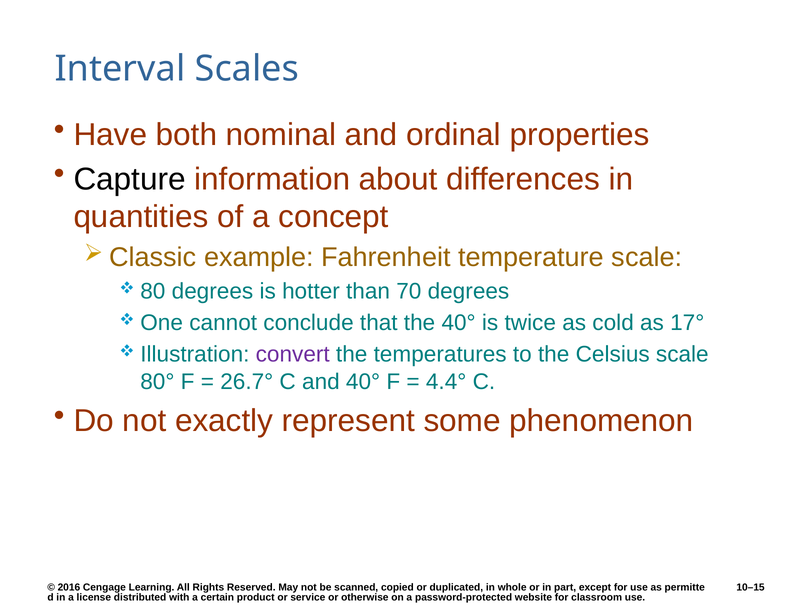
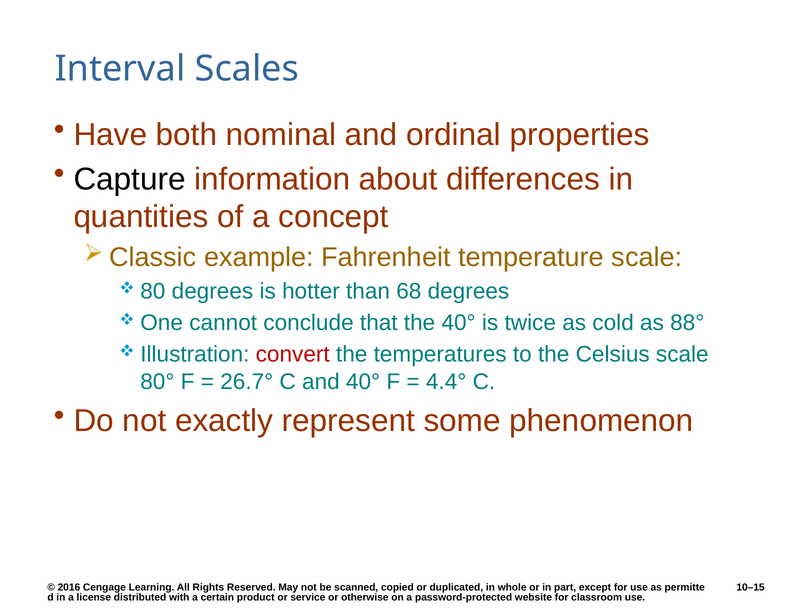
70: 70 -> 68
17°: 17° -> 88°
convert colour: purple -> red
